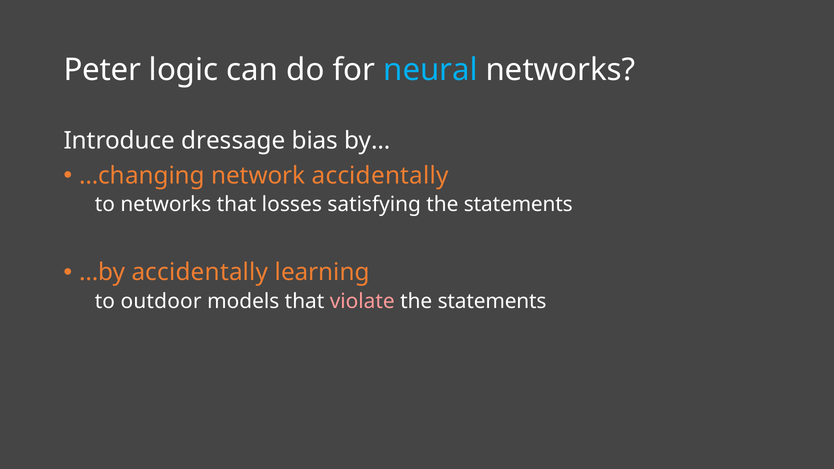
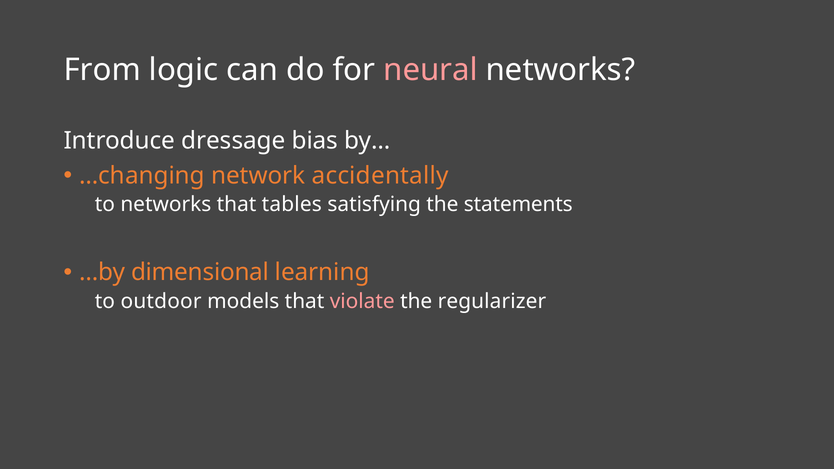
Peter: Peter -> From
neural colour: light blue -> pink
losses: losses -> tables
…by accidentally: accidentally -> dimensional
statements at (492, 301): statements -> regularizer
